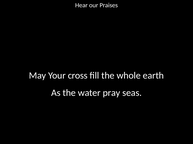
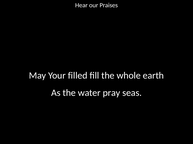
cross: cross -> filled
